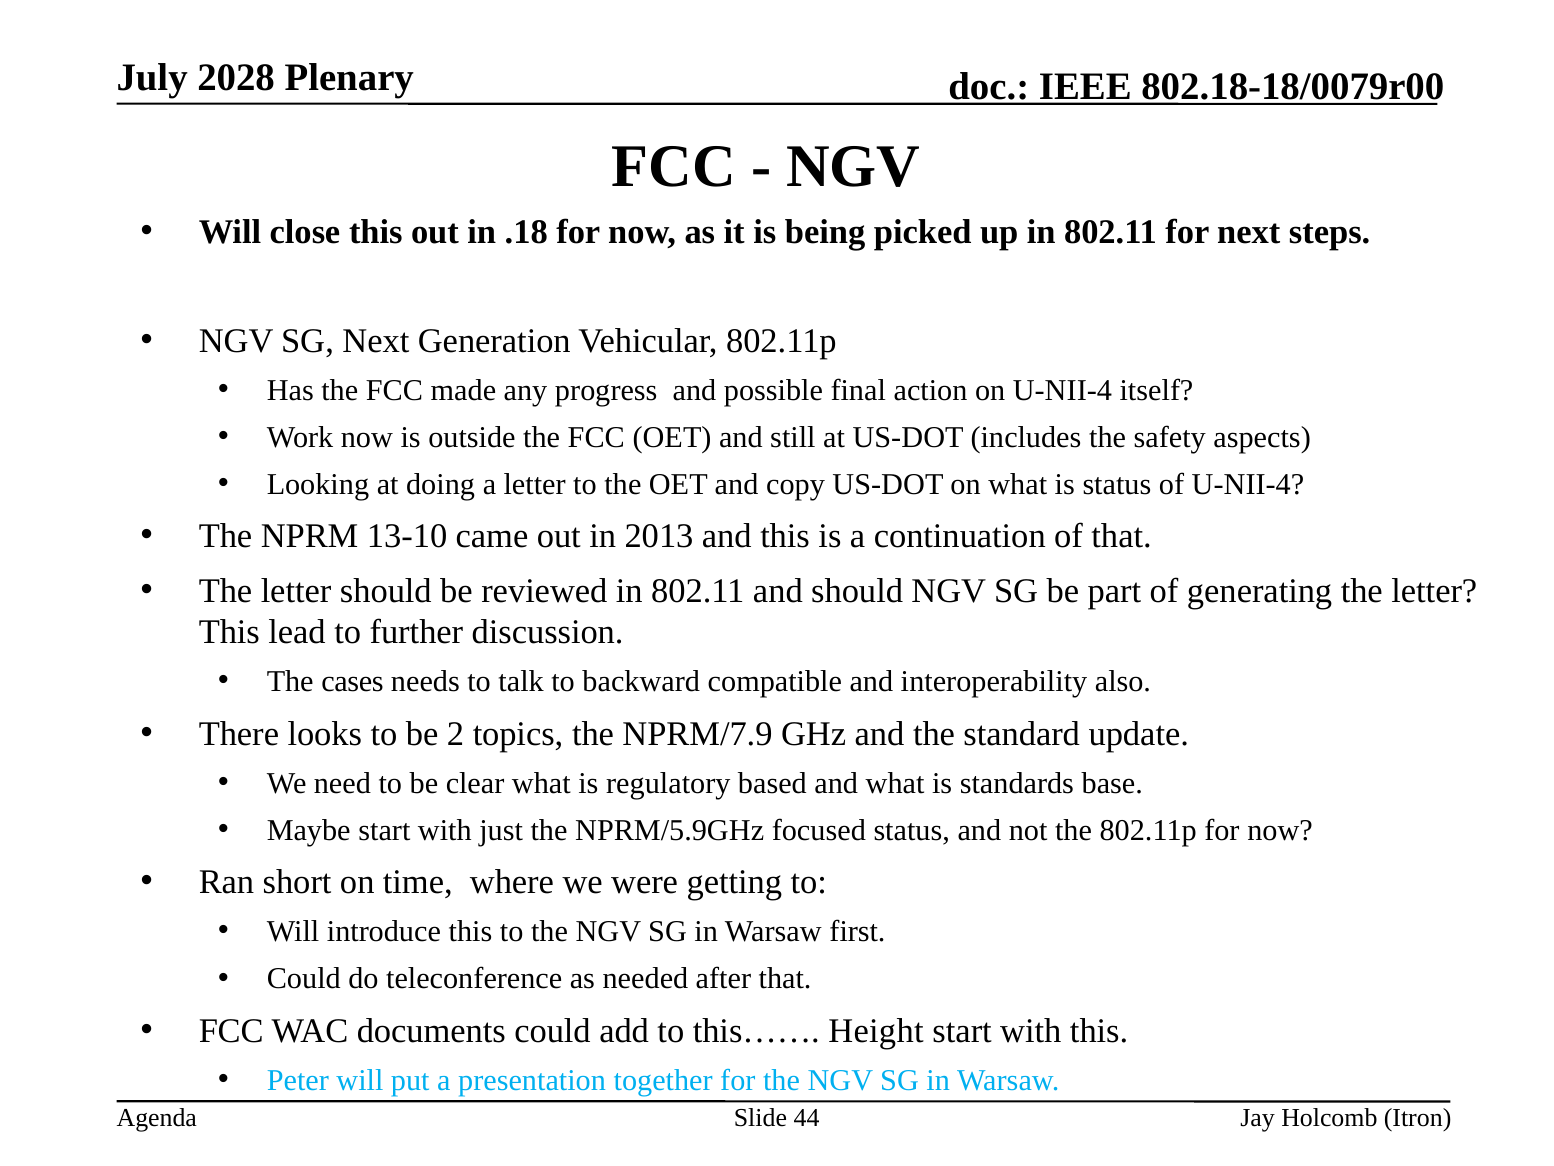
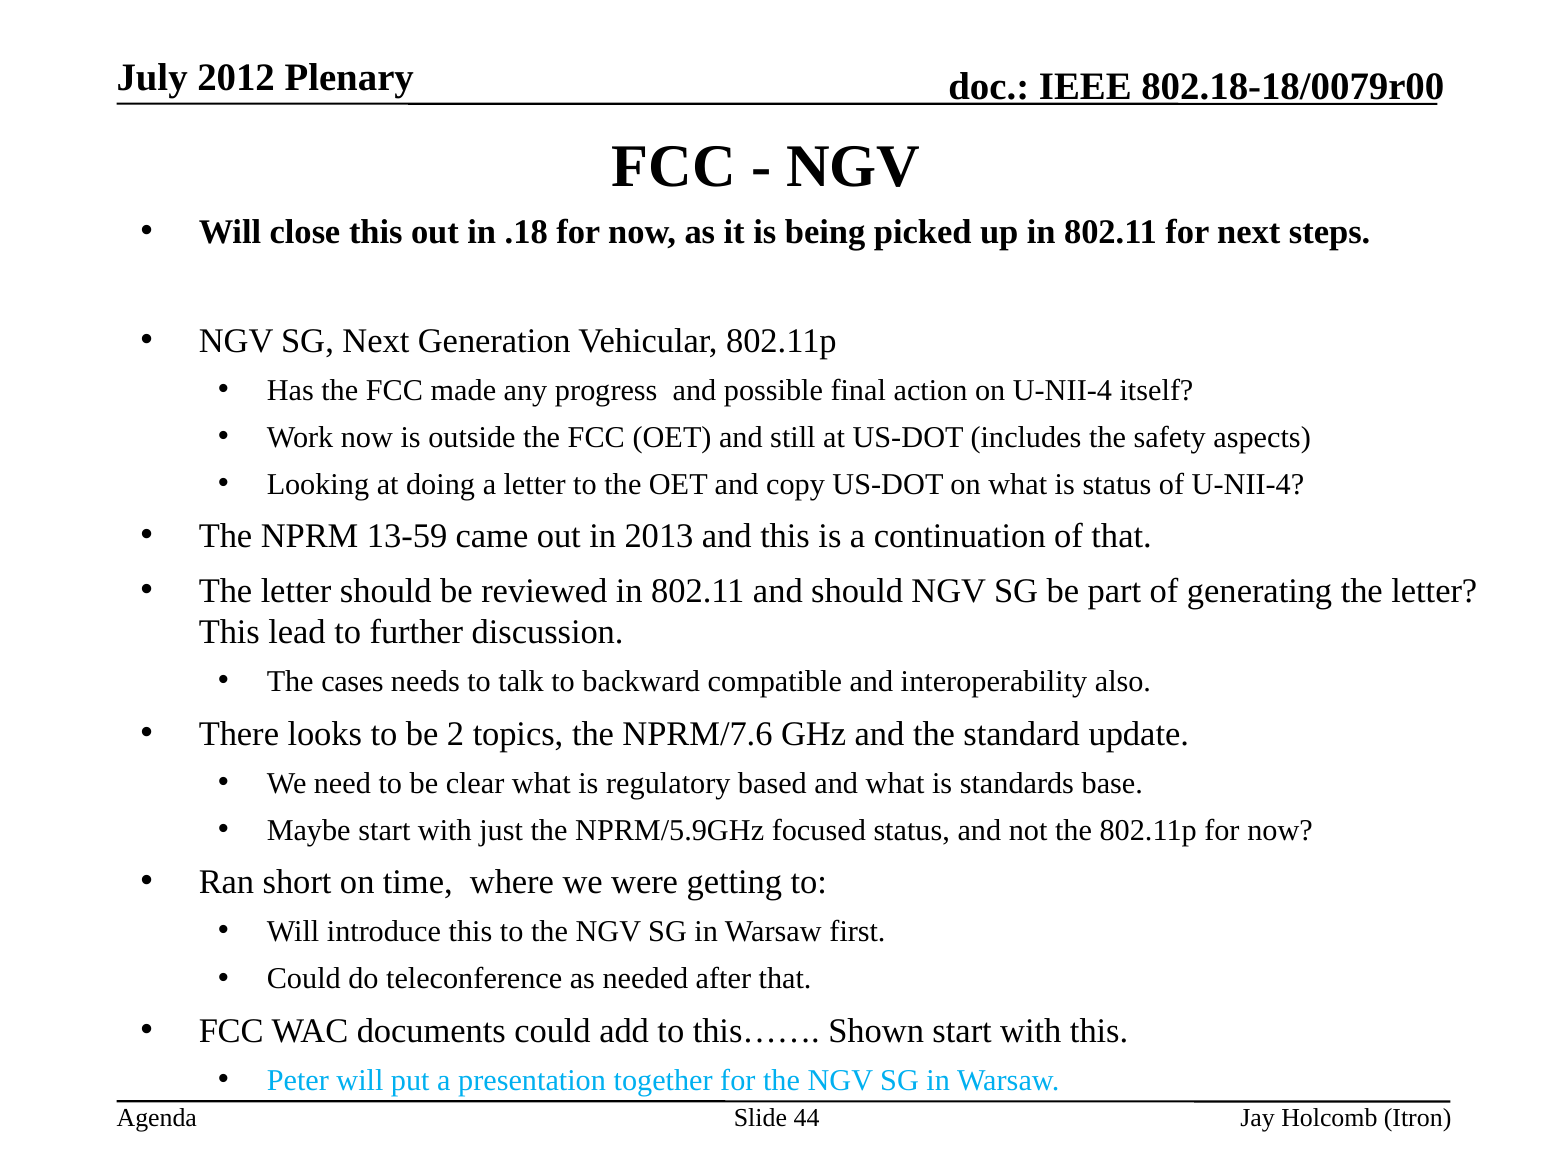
2028: 2028 -> 2012
13-10: 13-10 -> 13-59
NPRM/7.9: NPRM/7.9 -> NPRM/7.6
Height: Height -> Shown
